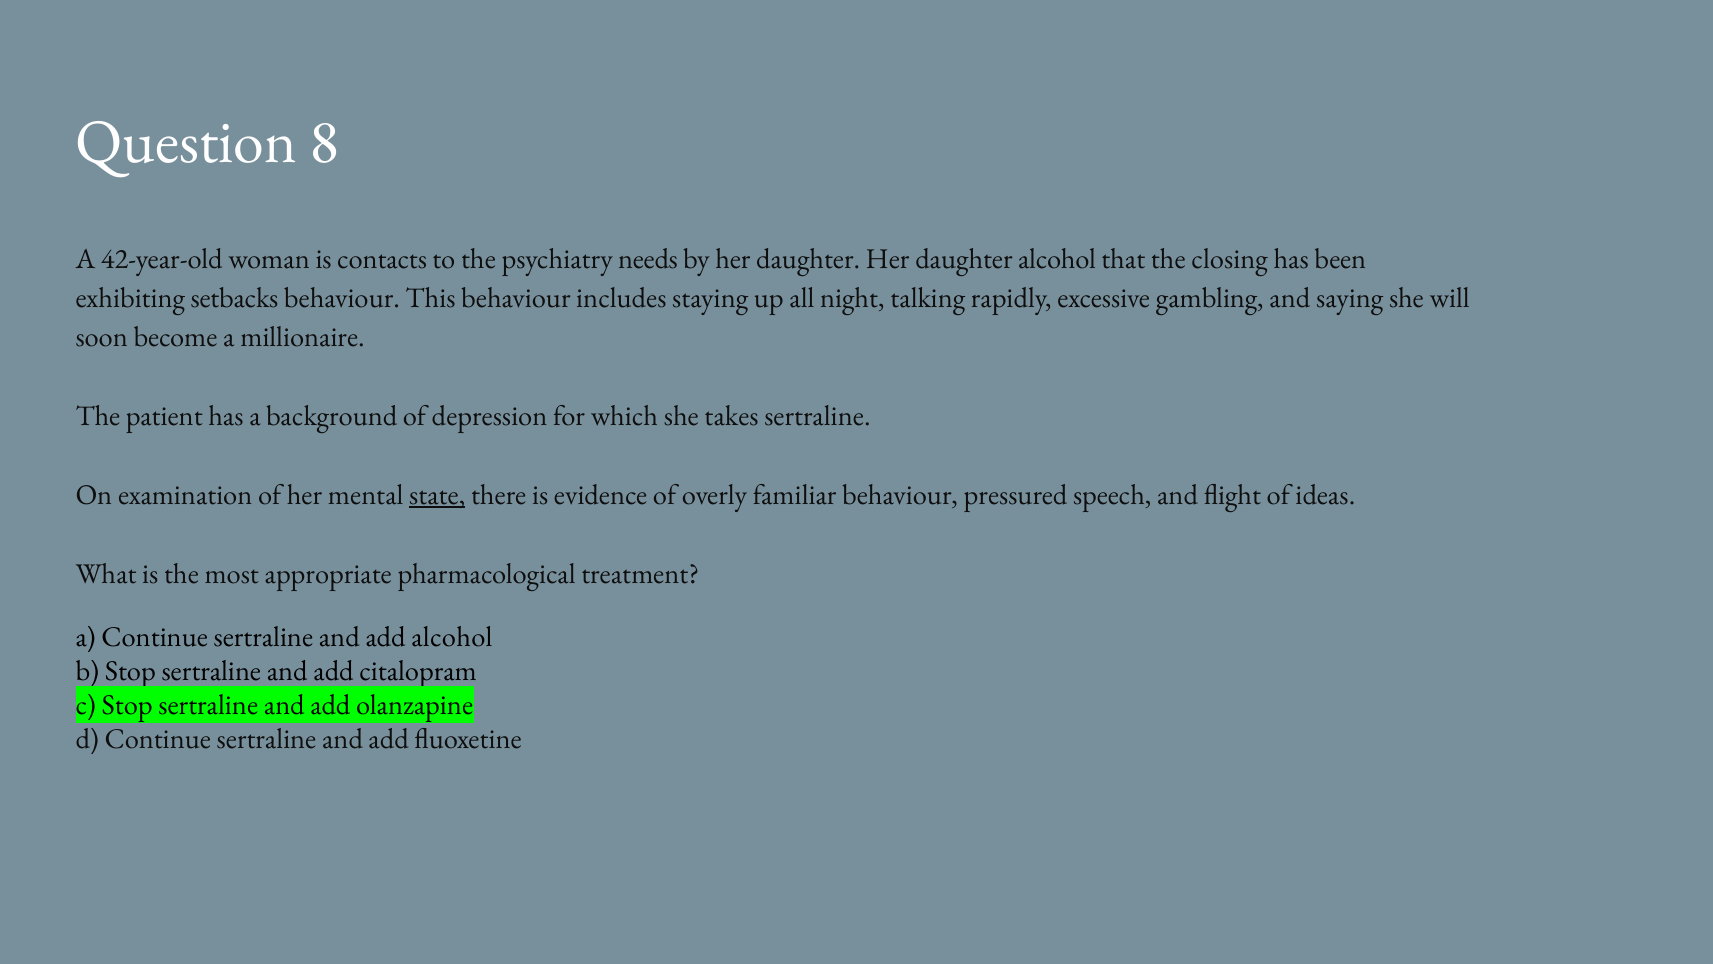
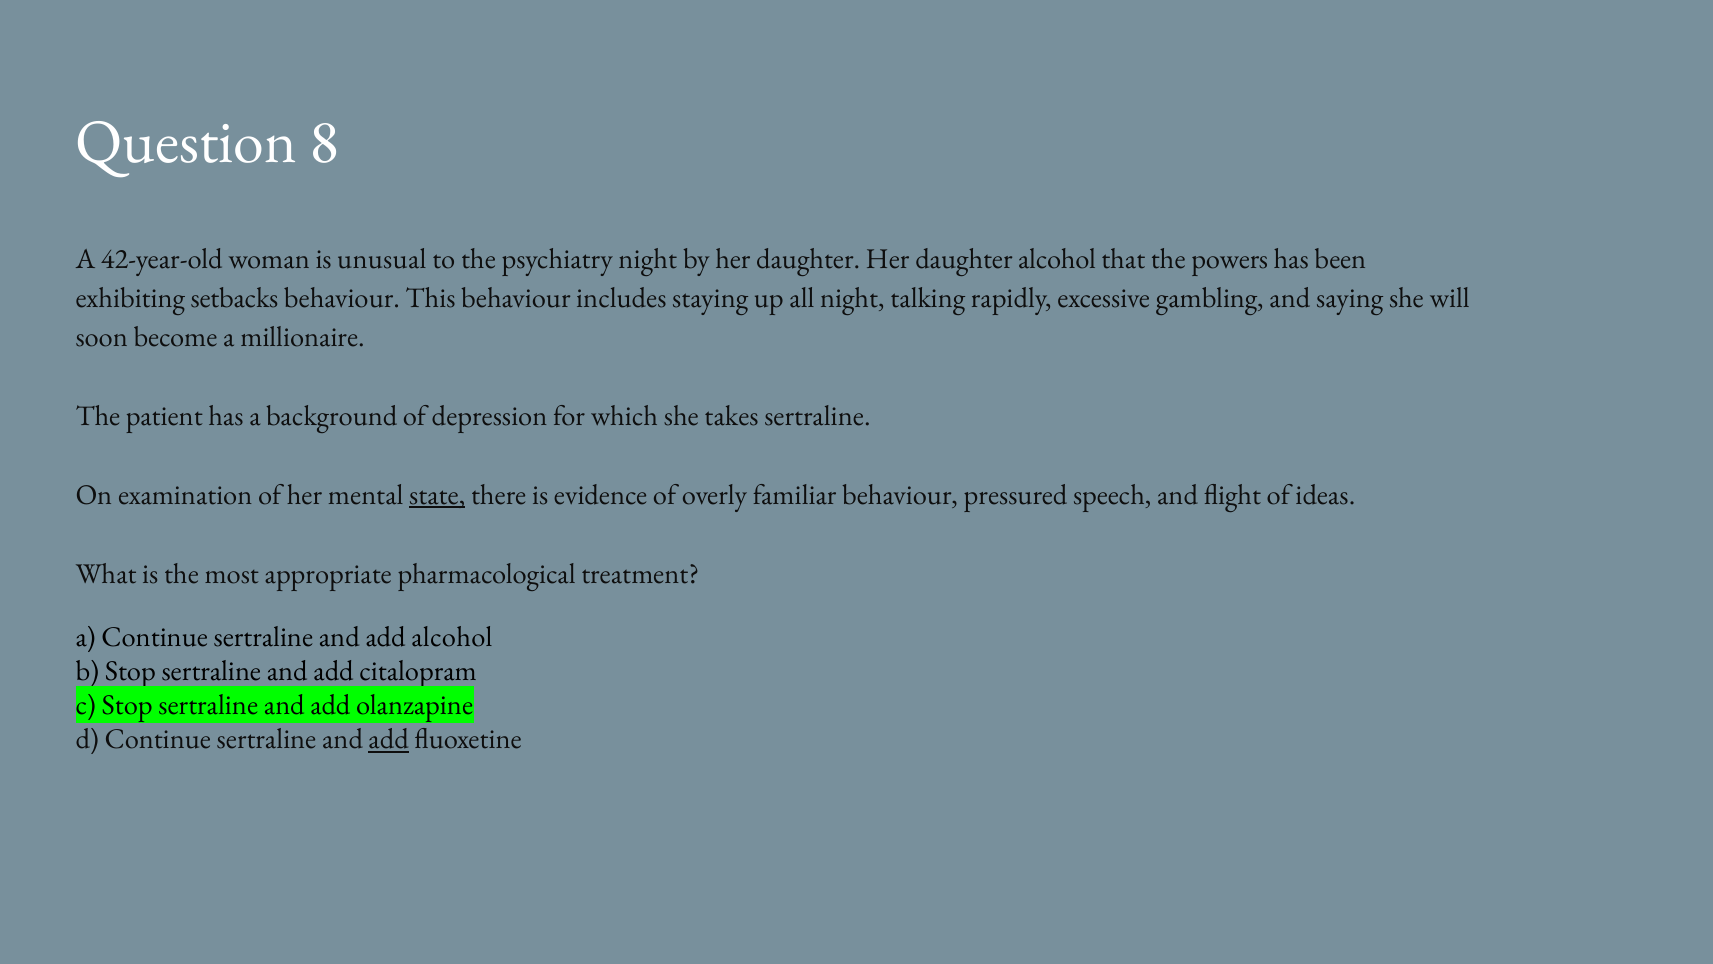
contacts: contacts -> unusual
psychiatry needs: needs -> night
closing: closing -> powers
add at (389, 739) underline: none -> present
